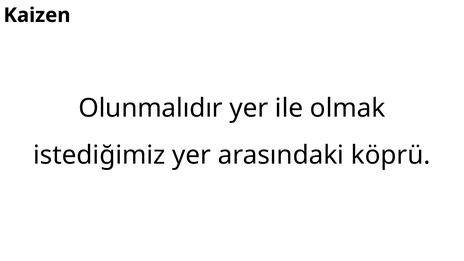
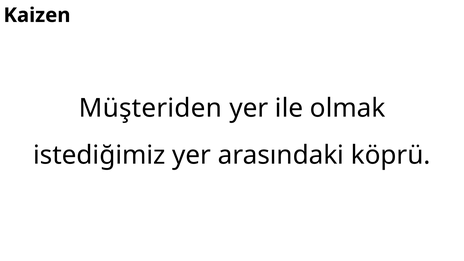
Olunmalıdır: Olunmalıdır -> Müşteriden
